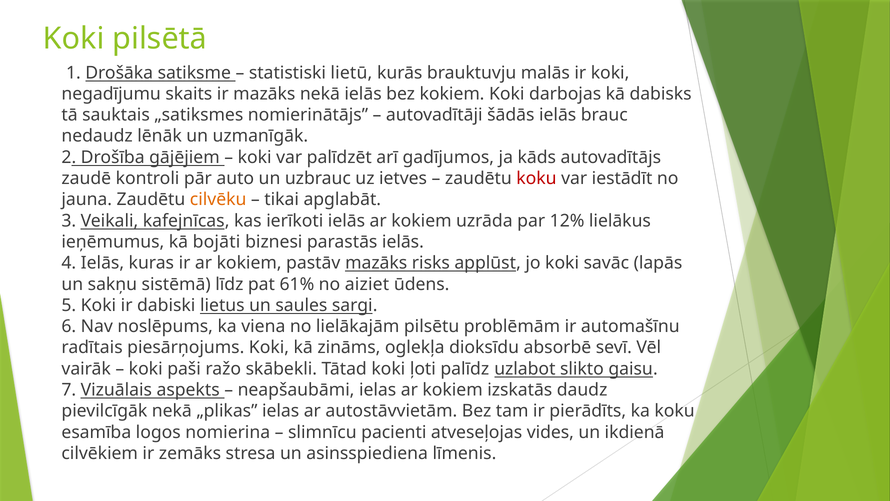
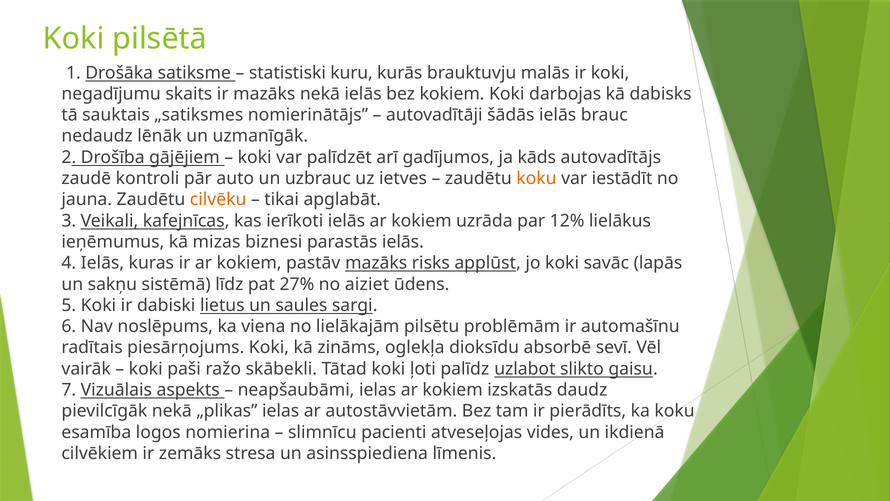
lietū: lietū -> kuru
koku at (536, 178) colour: red -> orange
bojāti: bojāti -> mizas
61%: 61% -> 27%
